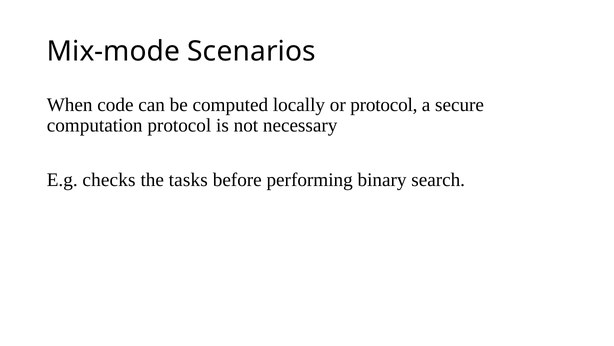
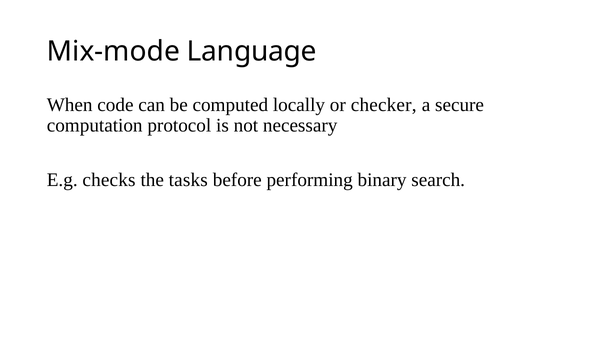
Scenarios: Scenarios -> Language
or protocol: protocol -> checker
